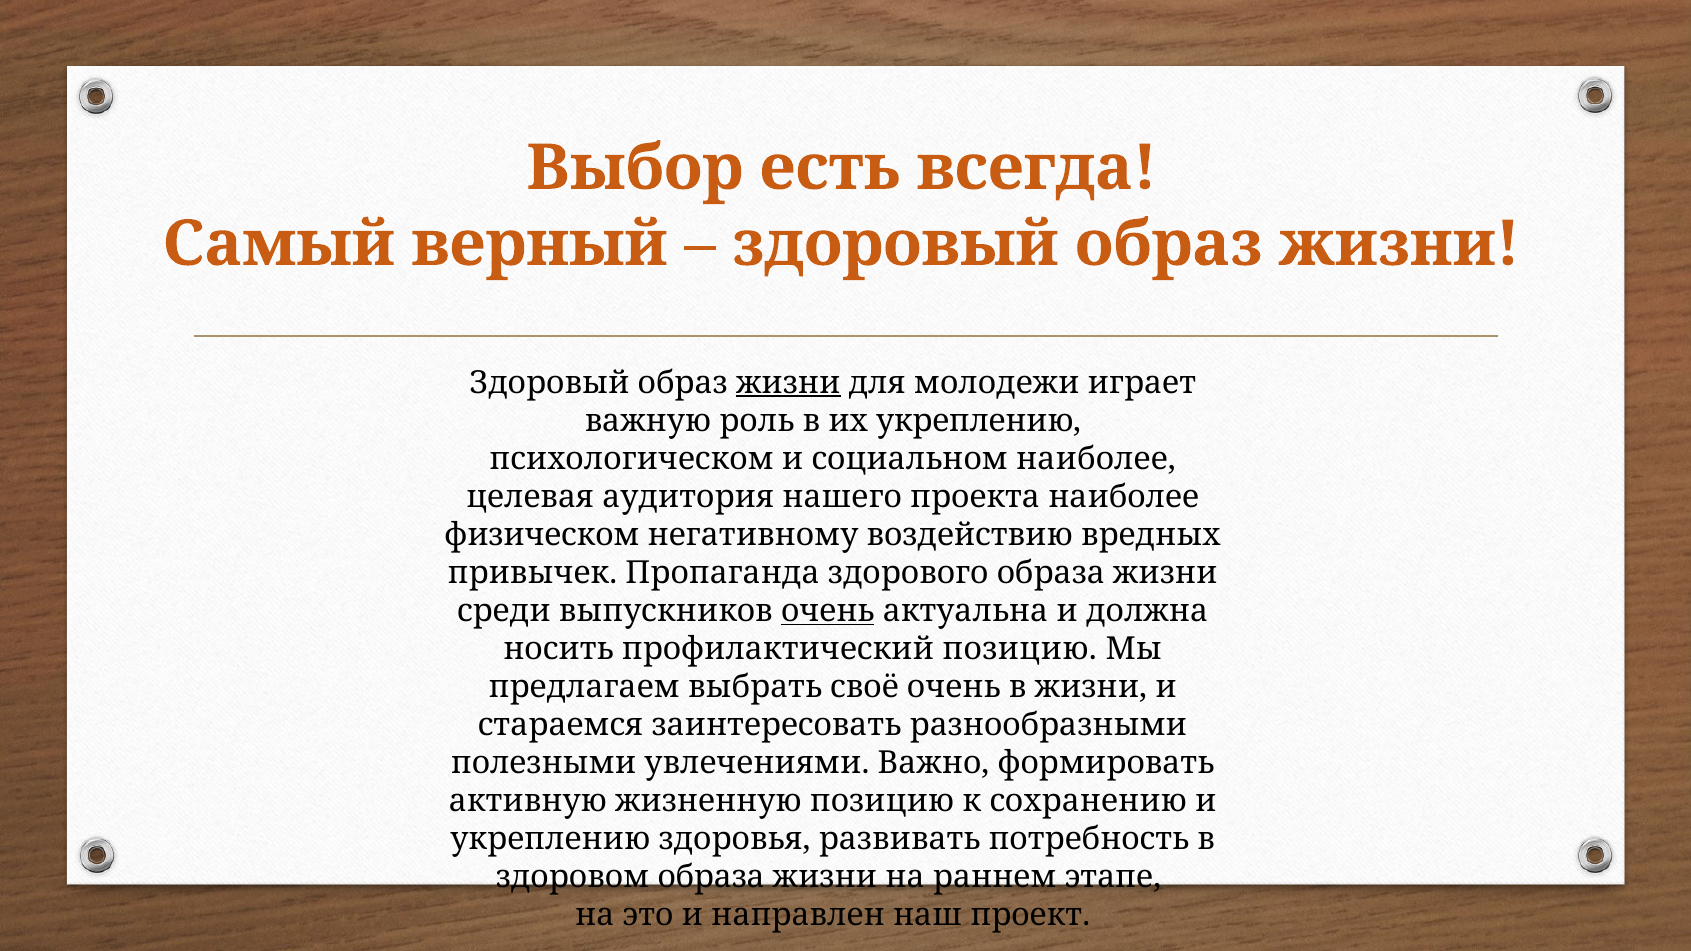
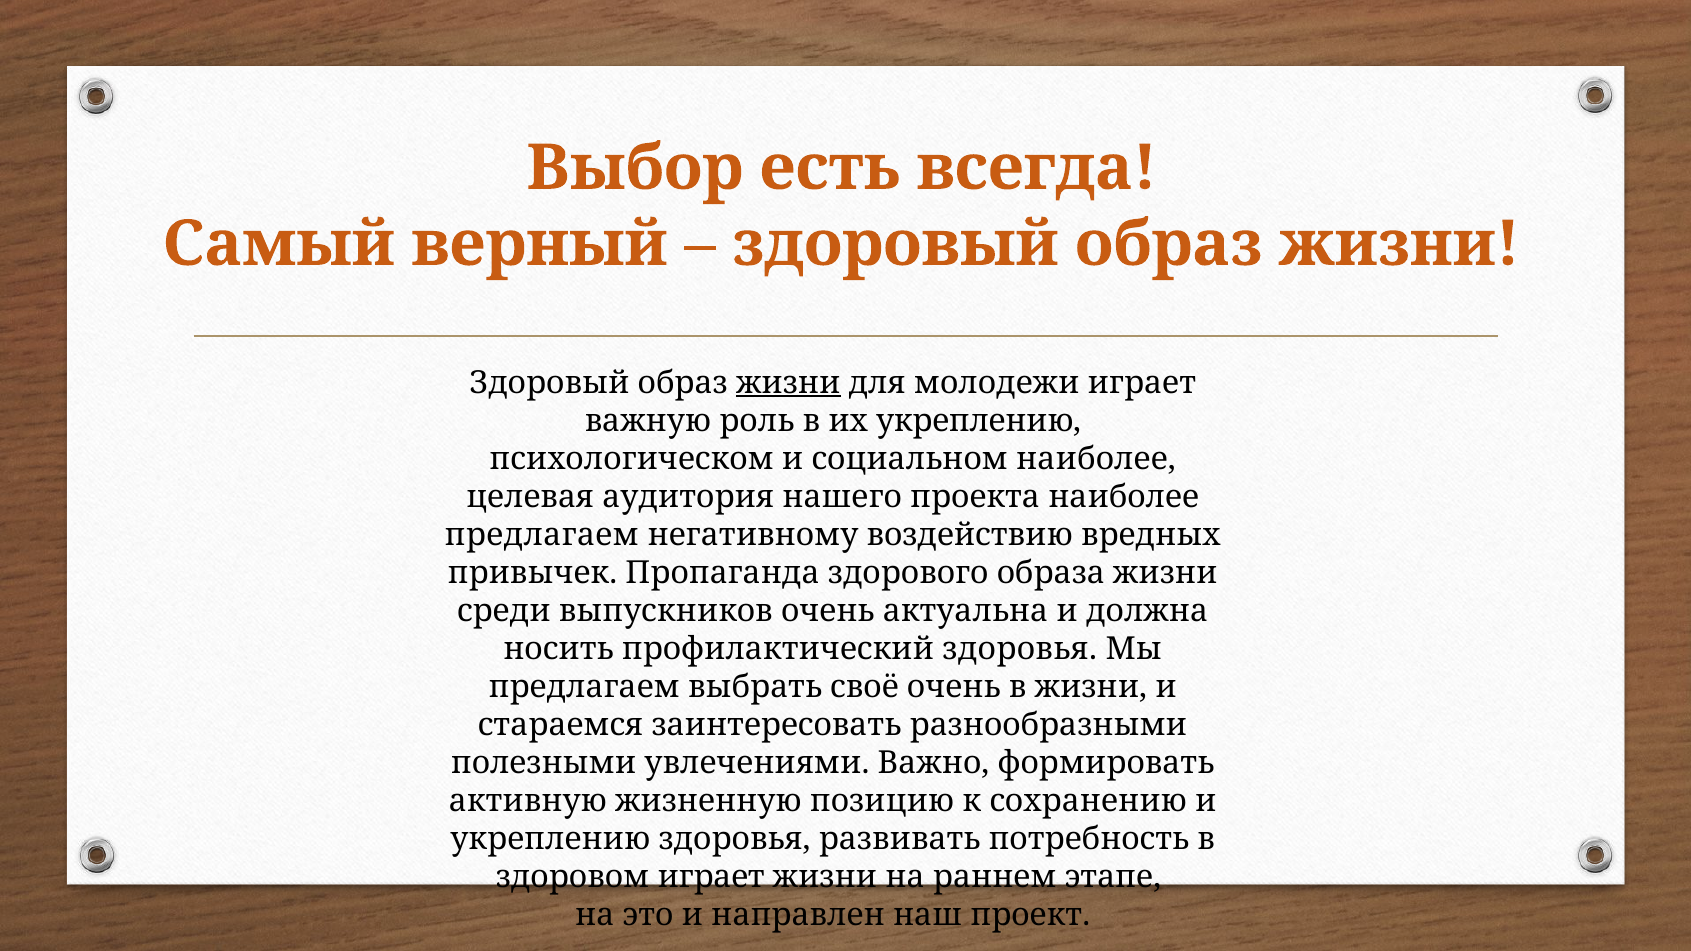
физическом at (542, 535): физическом -> предлагаем
очень at (828, 611) underline: present -> none
профилактический позицию: позицию -> здоровья
здоровом образа: образа -> играет
